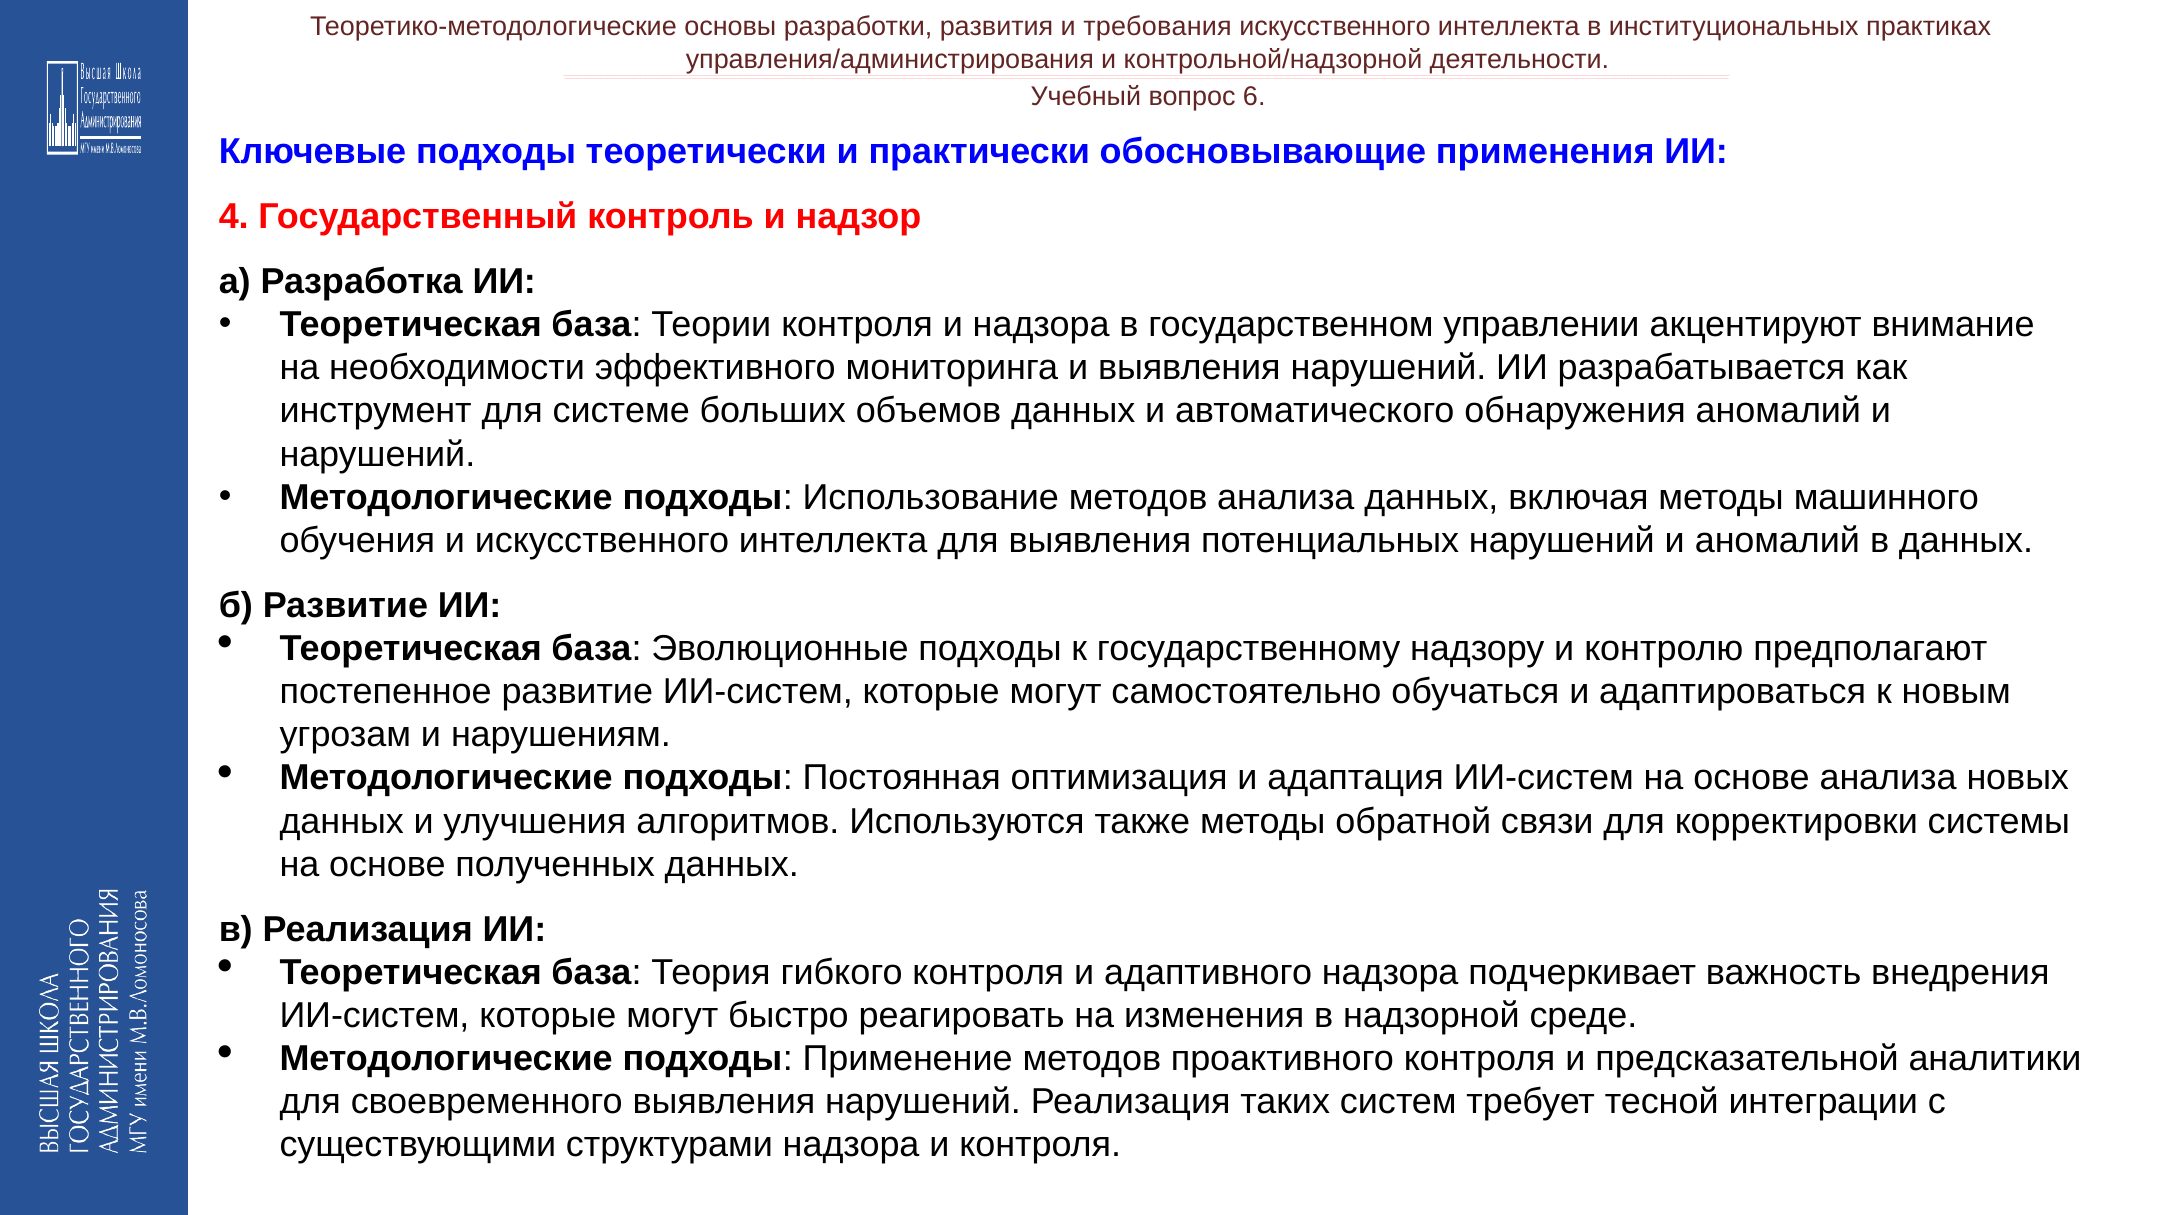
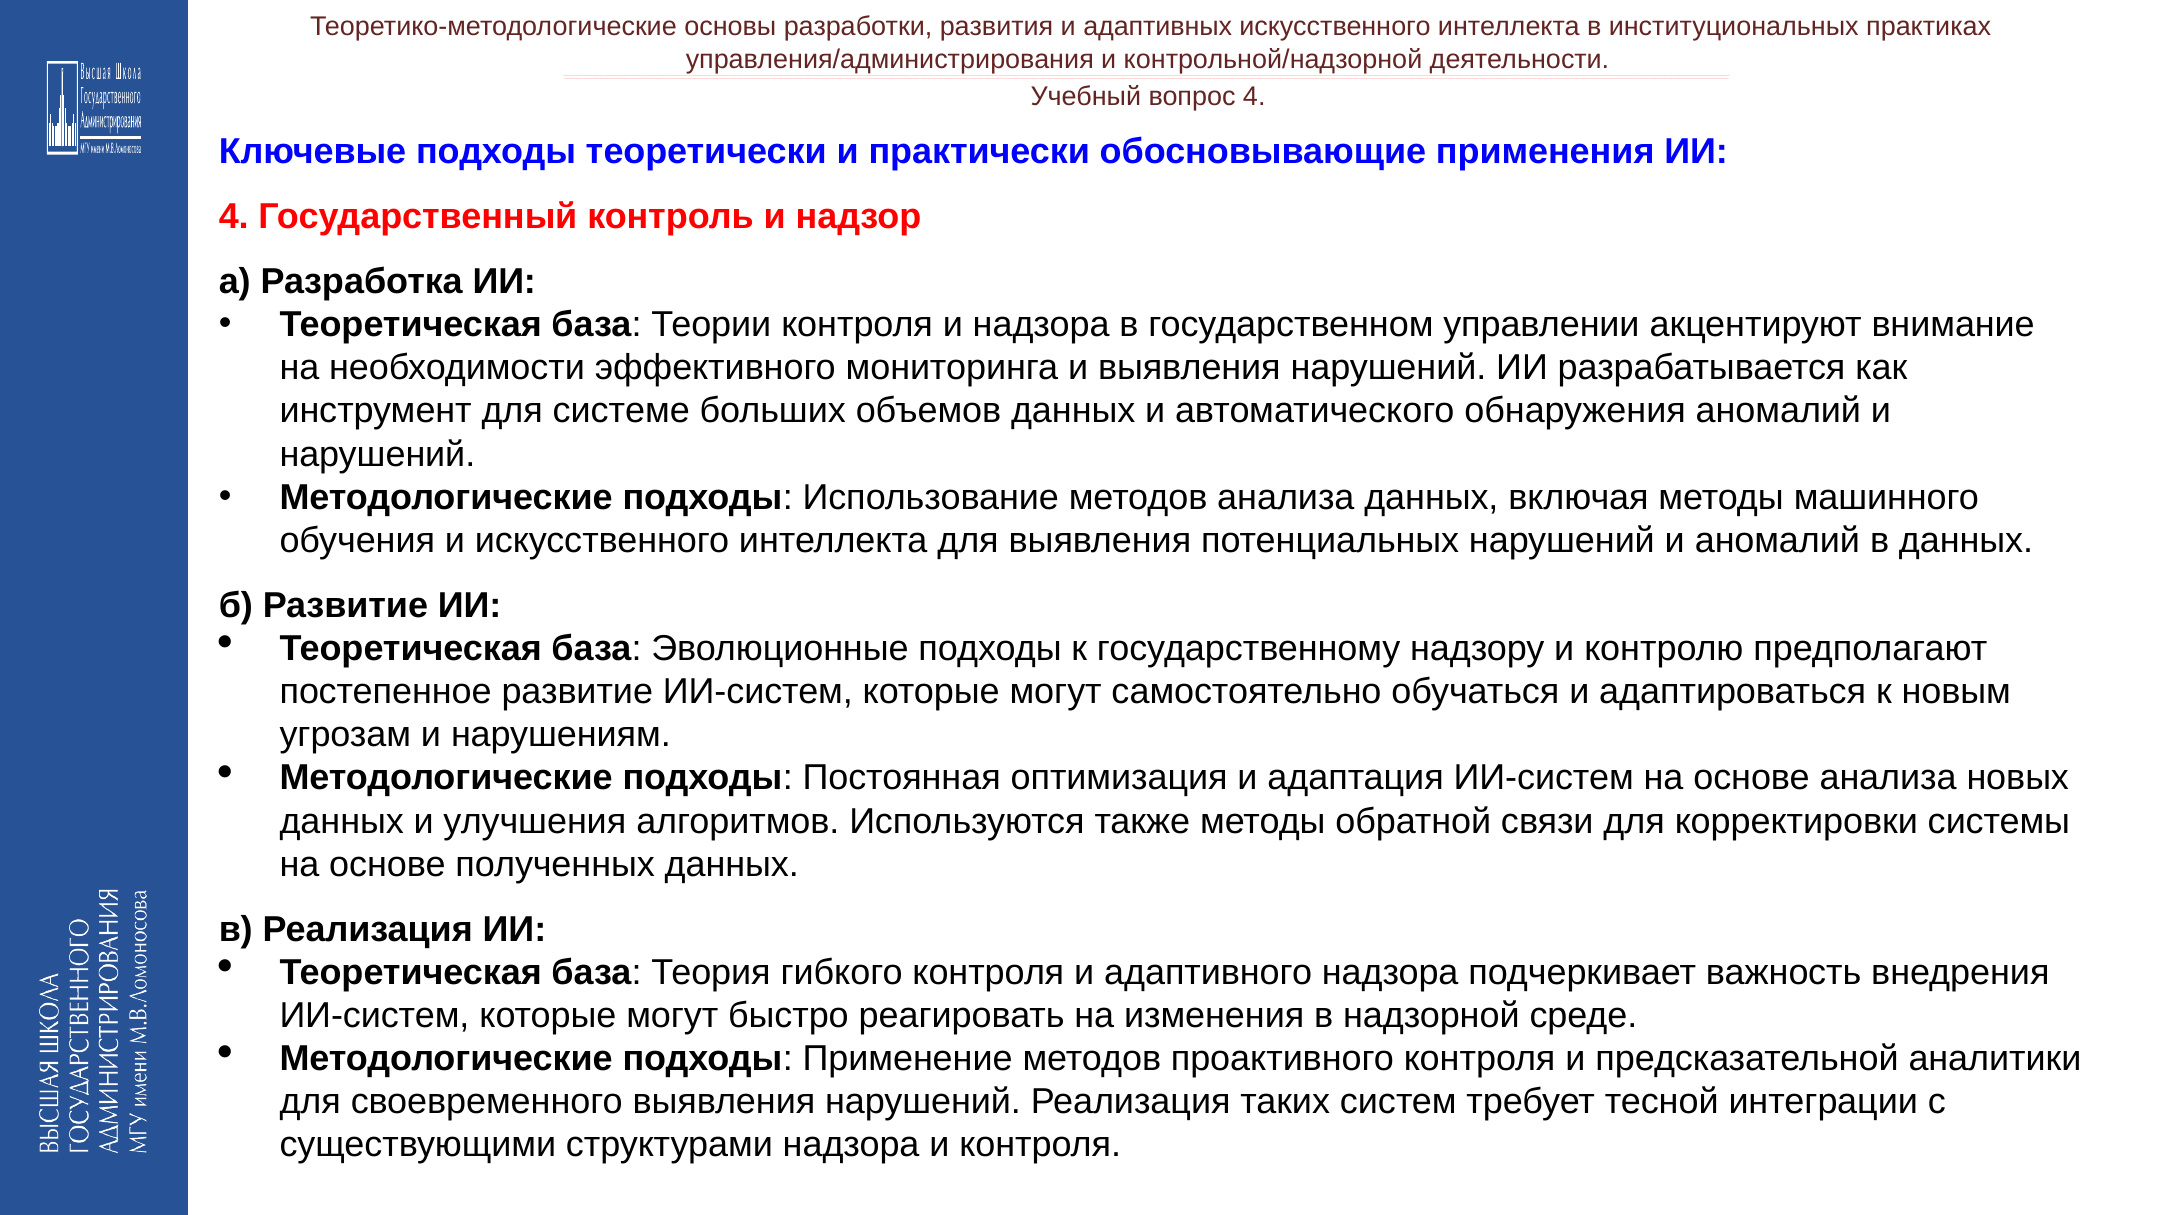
требования: требования -> адаптивных
вопрос 6: 6 -> 4
